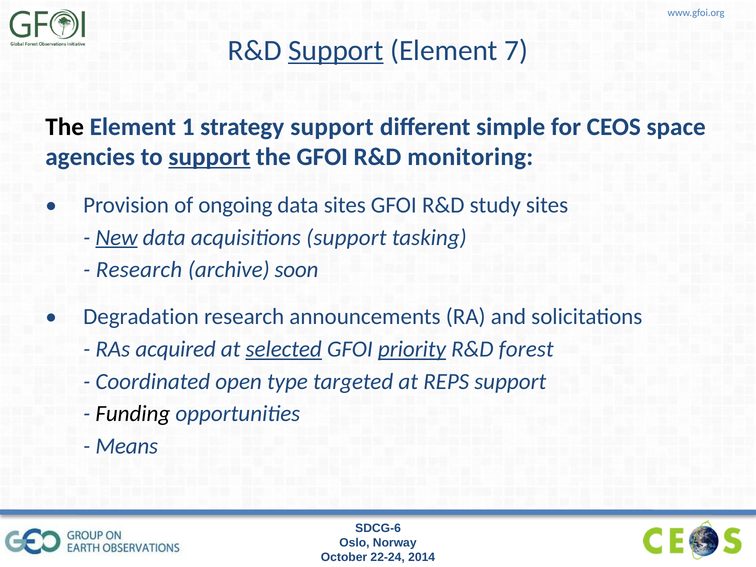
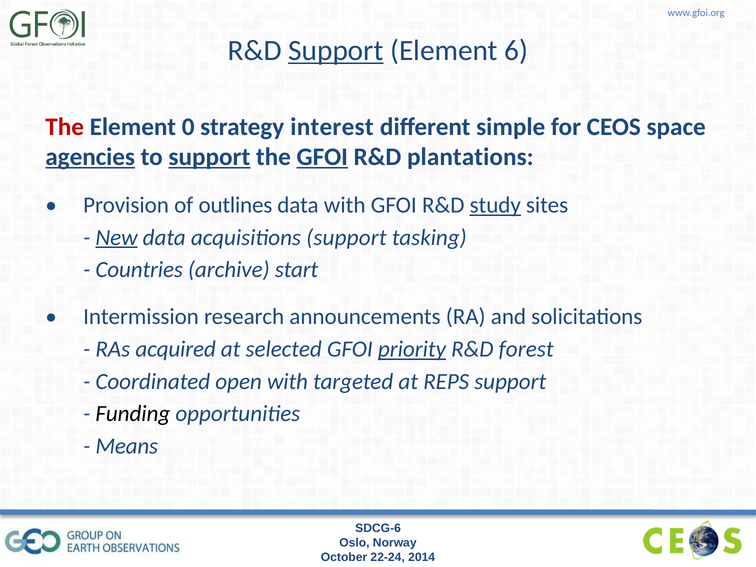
7: 7 -> 6
The at (65, 127) colour: black -> red
1: 1 -> 0
strategy support: support -> interest
agencies underline: none -> present
GFOI at (322, 157) underline: none -> present
monitoring: monitoring -> plantations
ongoing: ongoing -> outlines
data sites: sites -> with
study underline: none -> present
Research at (139, 270): Research -> Countries
soon: soon -> start
Degradation: Degradation -> Intermission
selected underline: present -> none
open type: type -> with
